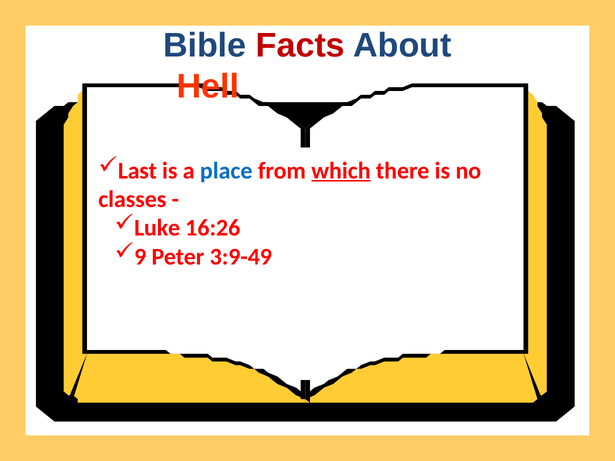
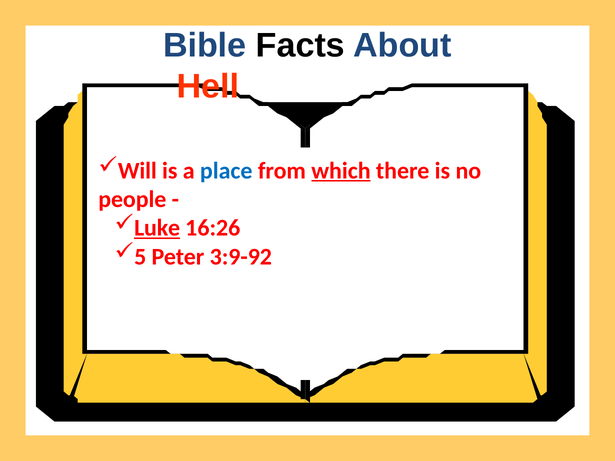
Facts colour: red -> black
Last: Last -> Will
classes: classes -> people
Luke underline: none -> present
9: 9 -> 5
3:9-49: 3:9-49 -> 3:9-92
